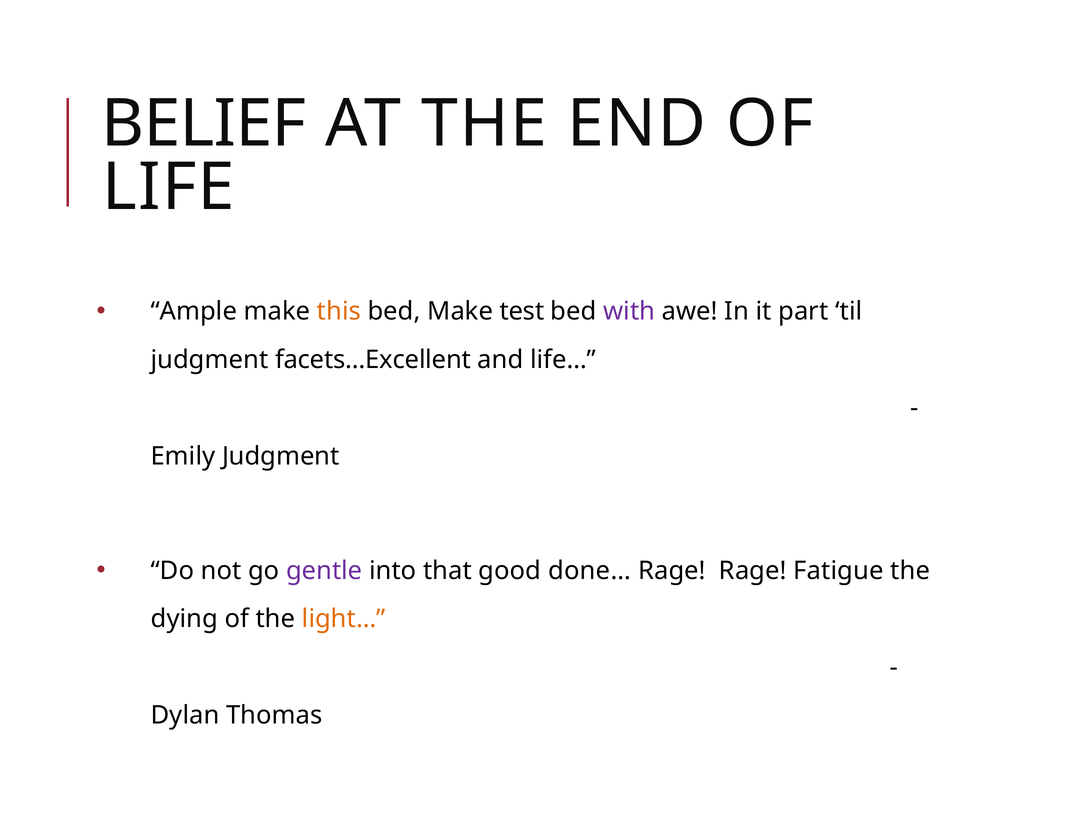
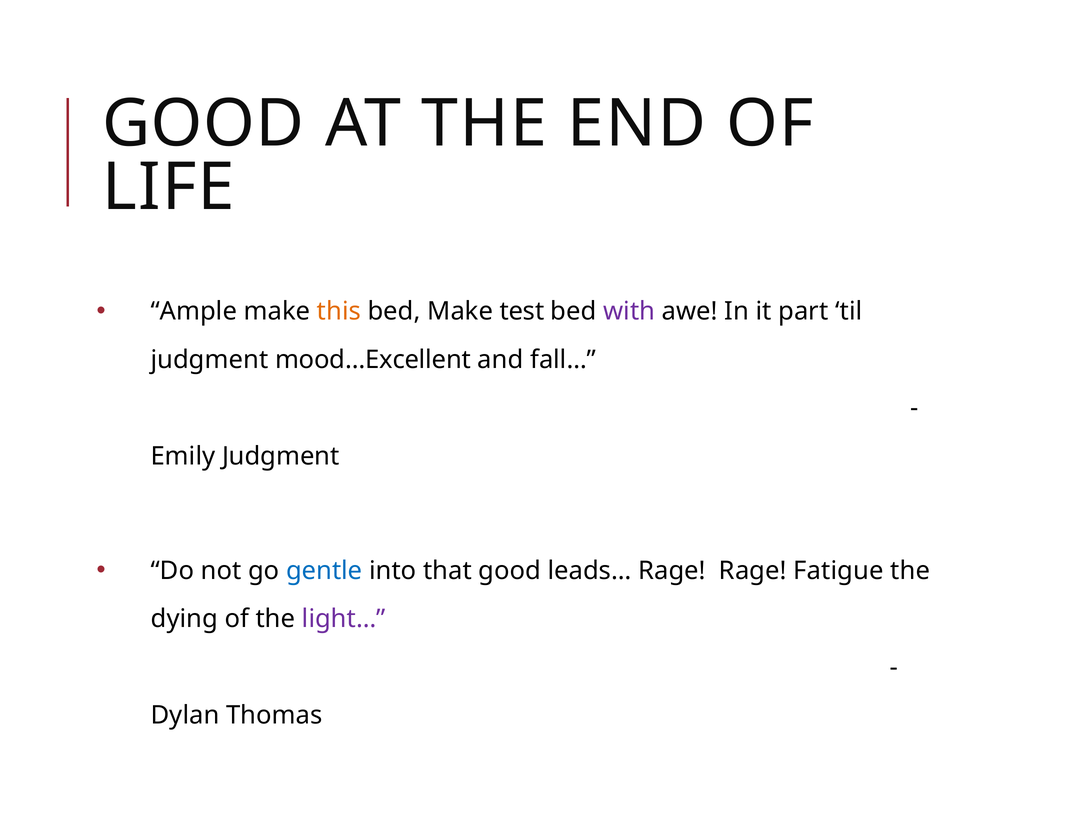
BELIEF at (204, 124): BELIEF -> GOOD
facets…Excellent: facets…Excellent -> mood…Excellent
life…: life… -> fall…
gentle colour: purple -> blue
done…: done… -> leads…
light… colour: orange -> purple
